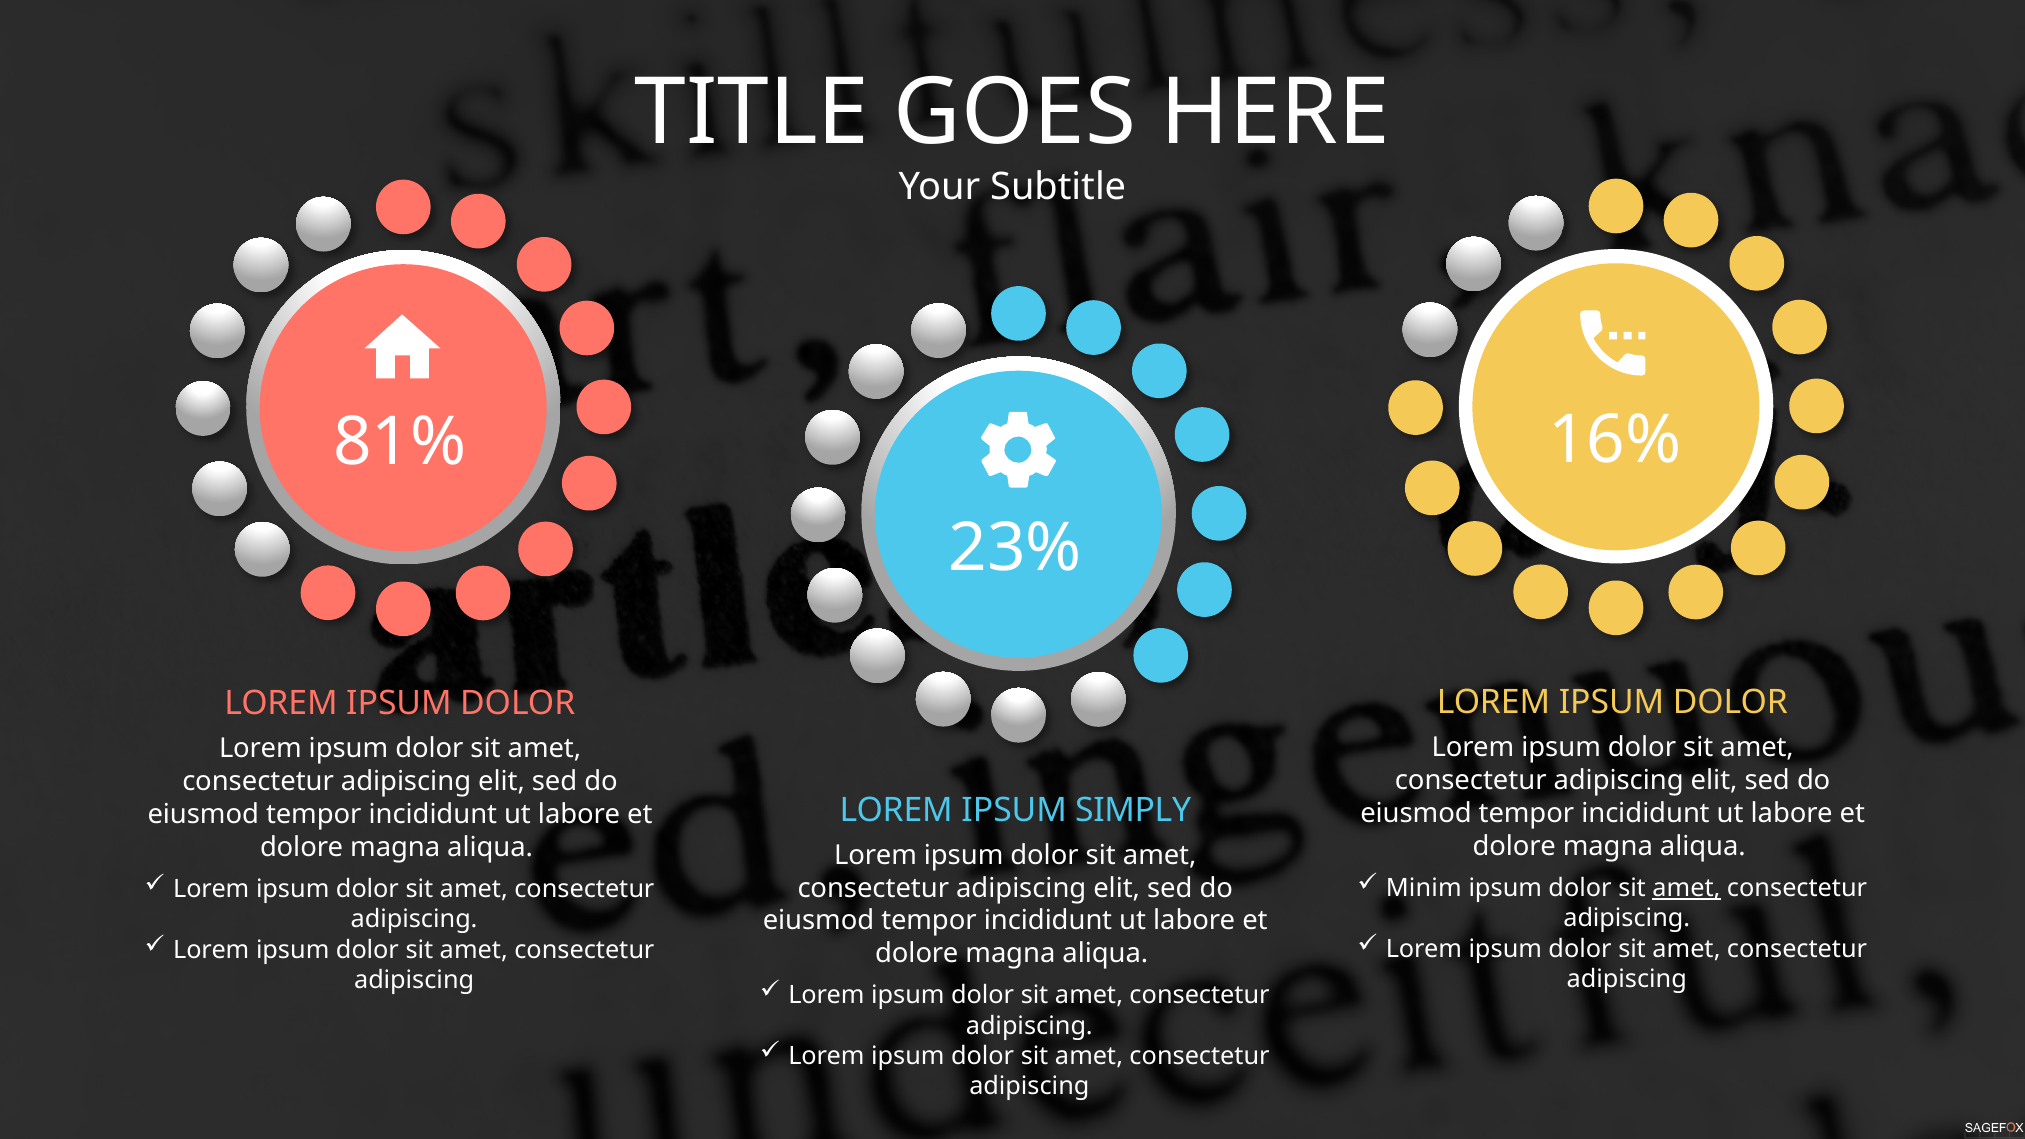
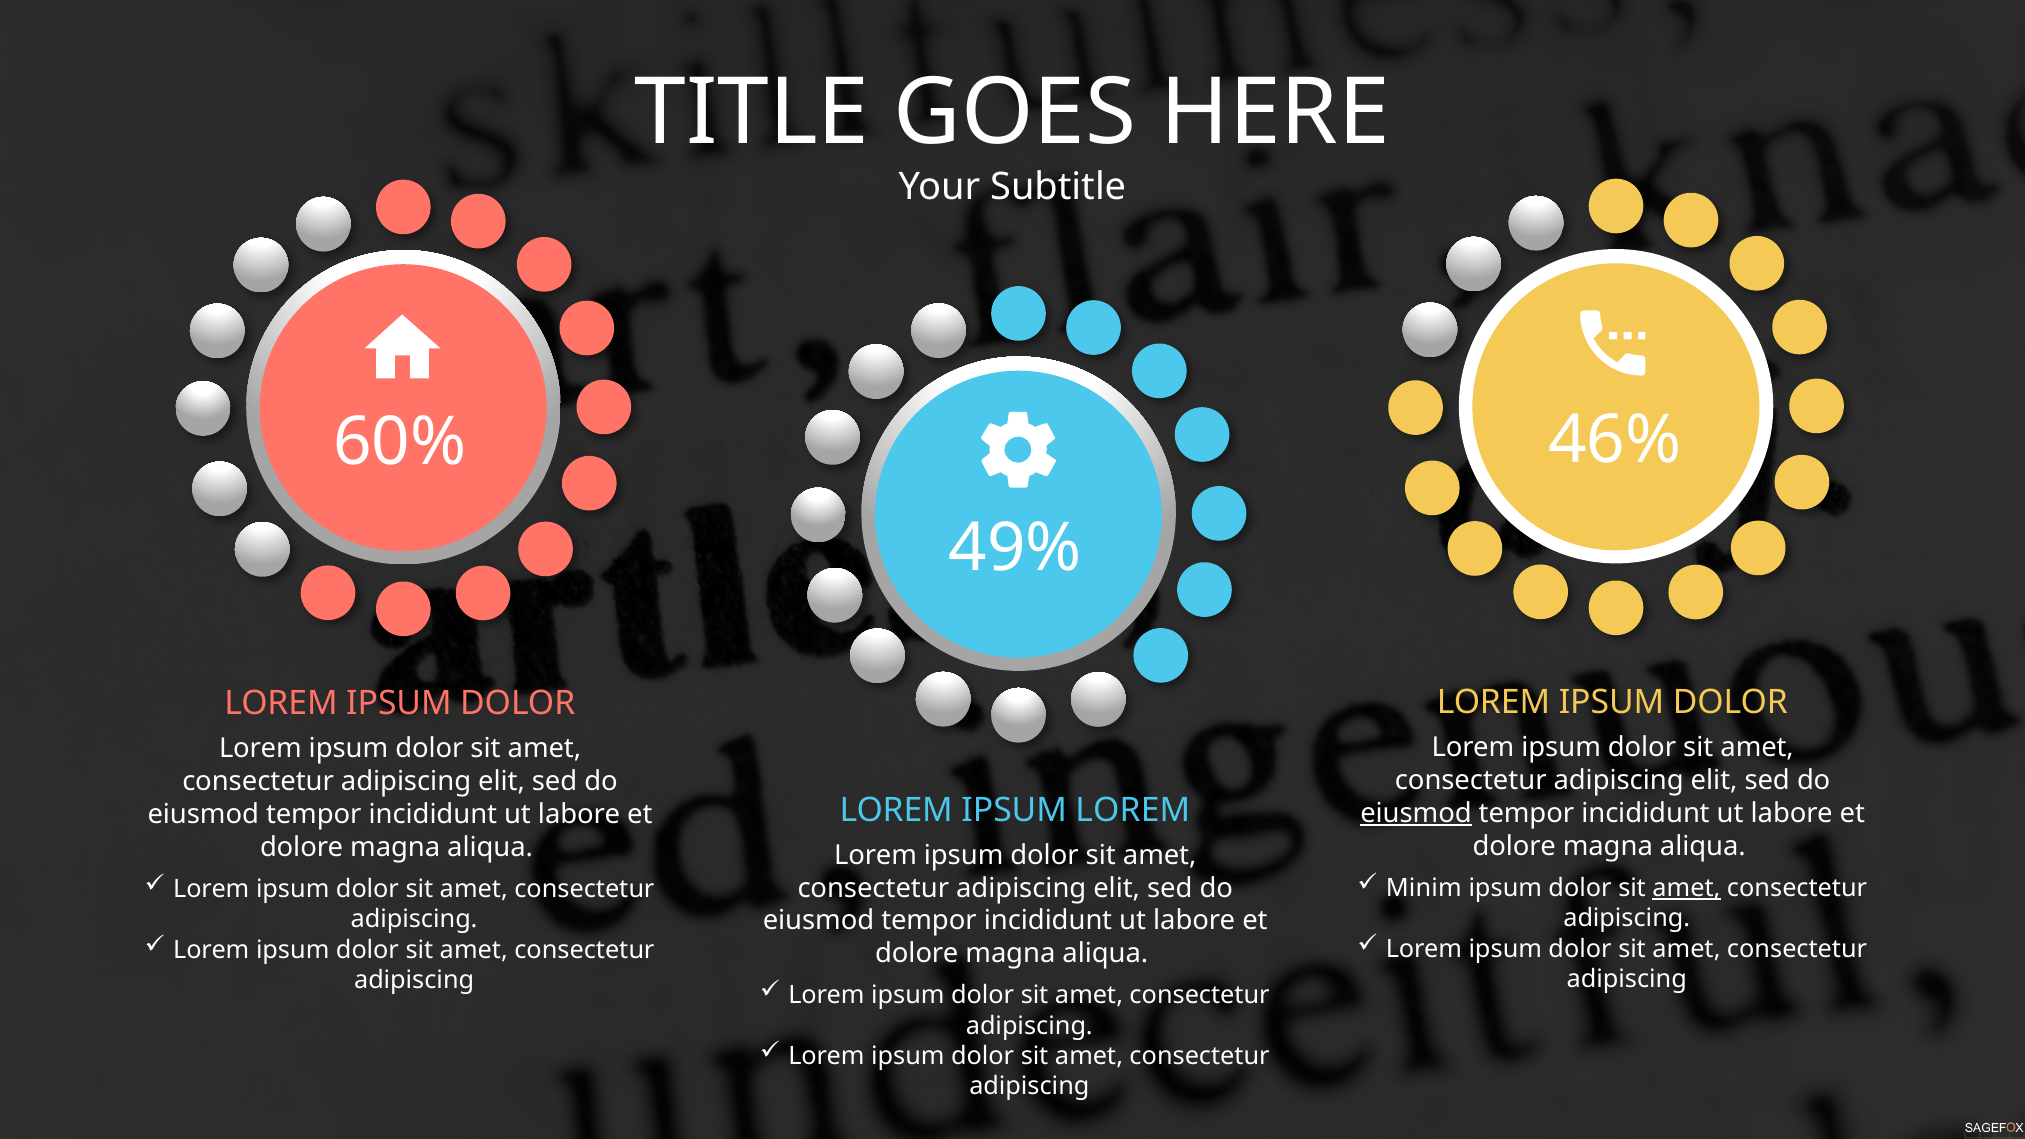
16%: 16% -> 46%
81%: 81% -> 60%
23%: 23% -> 49%
IPSUM SIMPLY: SIMPLY -> LOREM
eiusmod at (1416, 814) underline: none -> present
